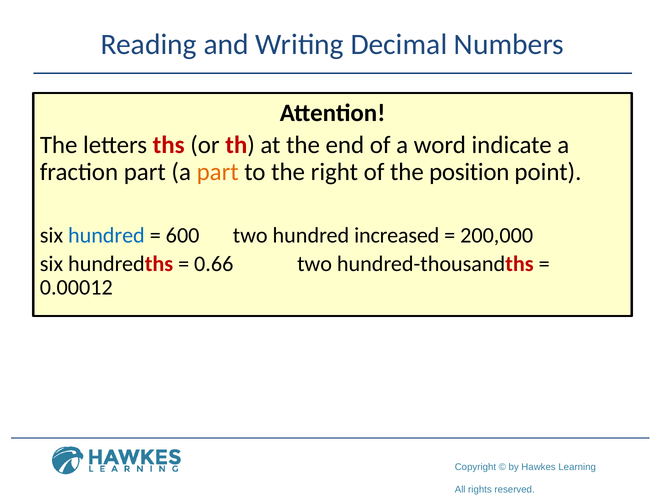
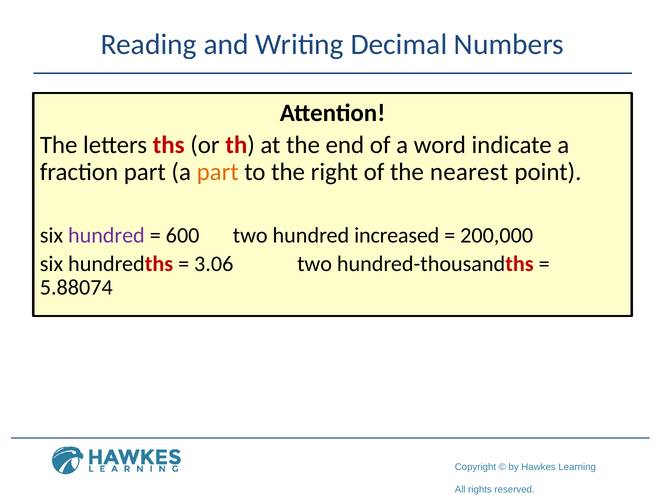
position: position -> nearest
hundred at (106, 236) colour: blue -> purple
0.66: 0.66 -> 3.06
0.00012: 0.00012 -> 5.88074
